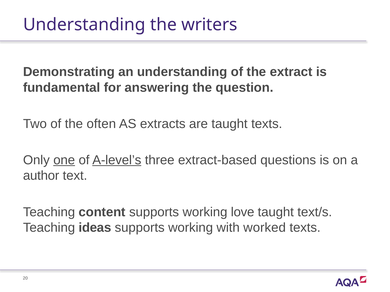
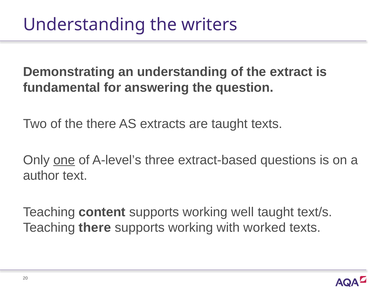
the often: often -> there
A-level’s underline: present -> none
love: love -> well
Teaching ideas: ideas -> there
